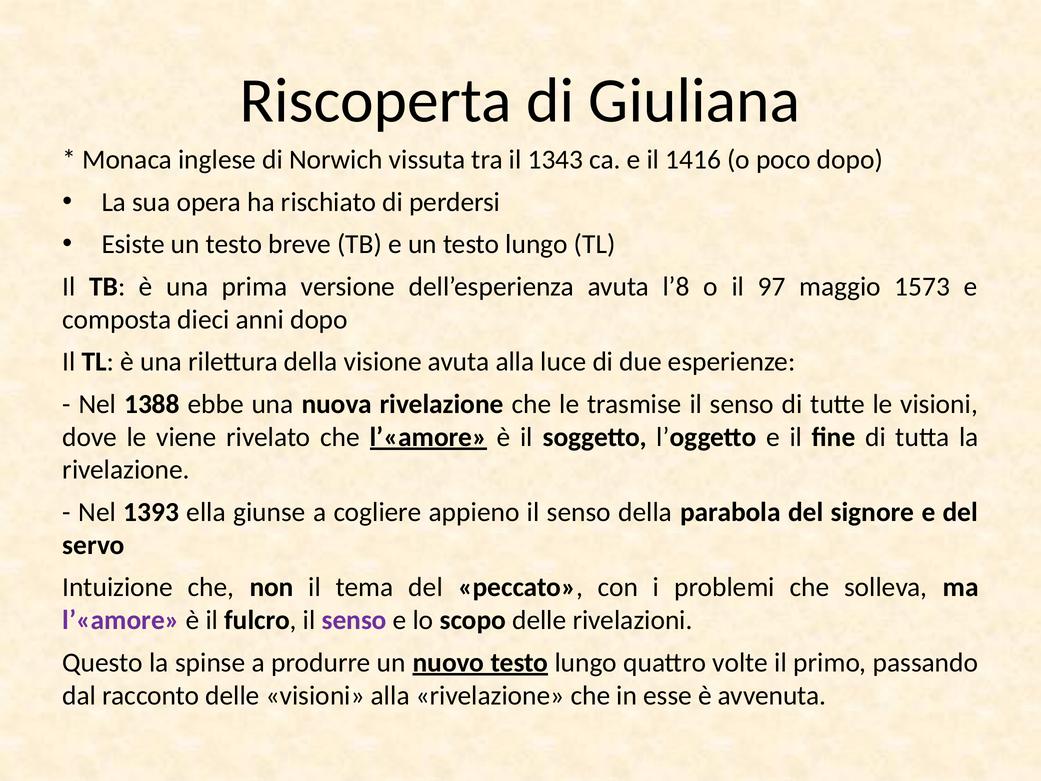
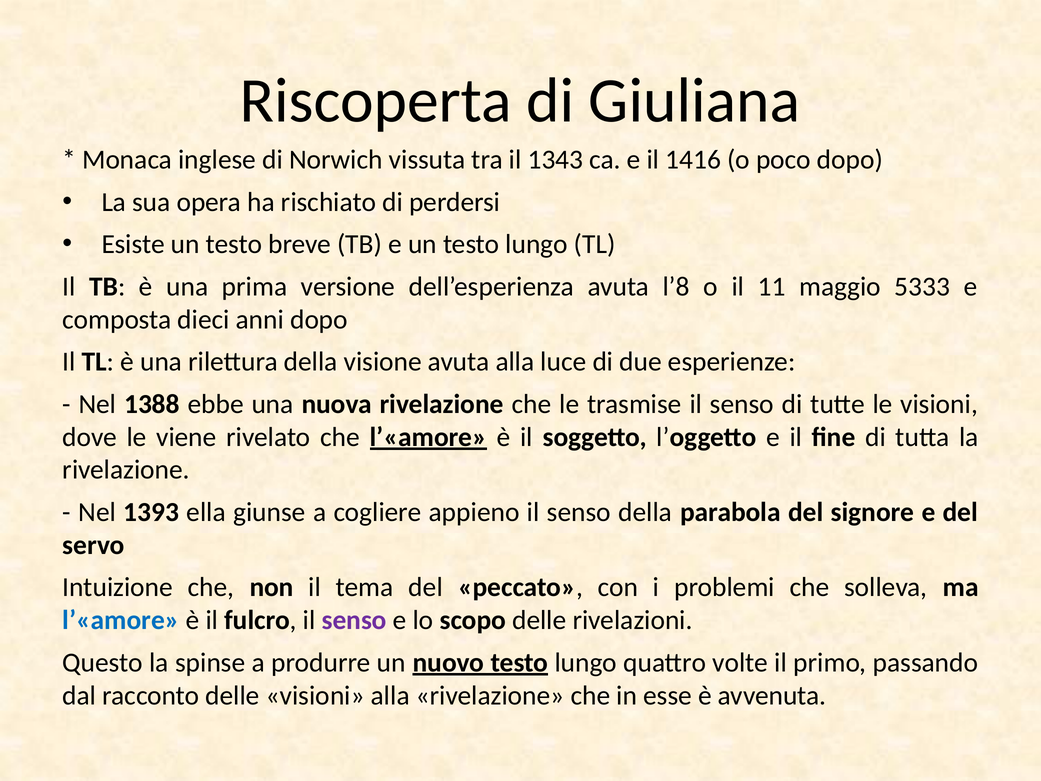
97: 97 -> 11
1573: 1573 -> 5333
l’«amore at (121, 620) colour: purple -> blue
